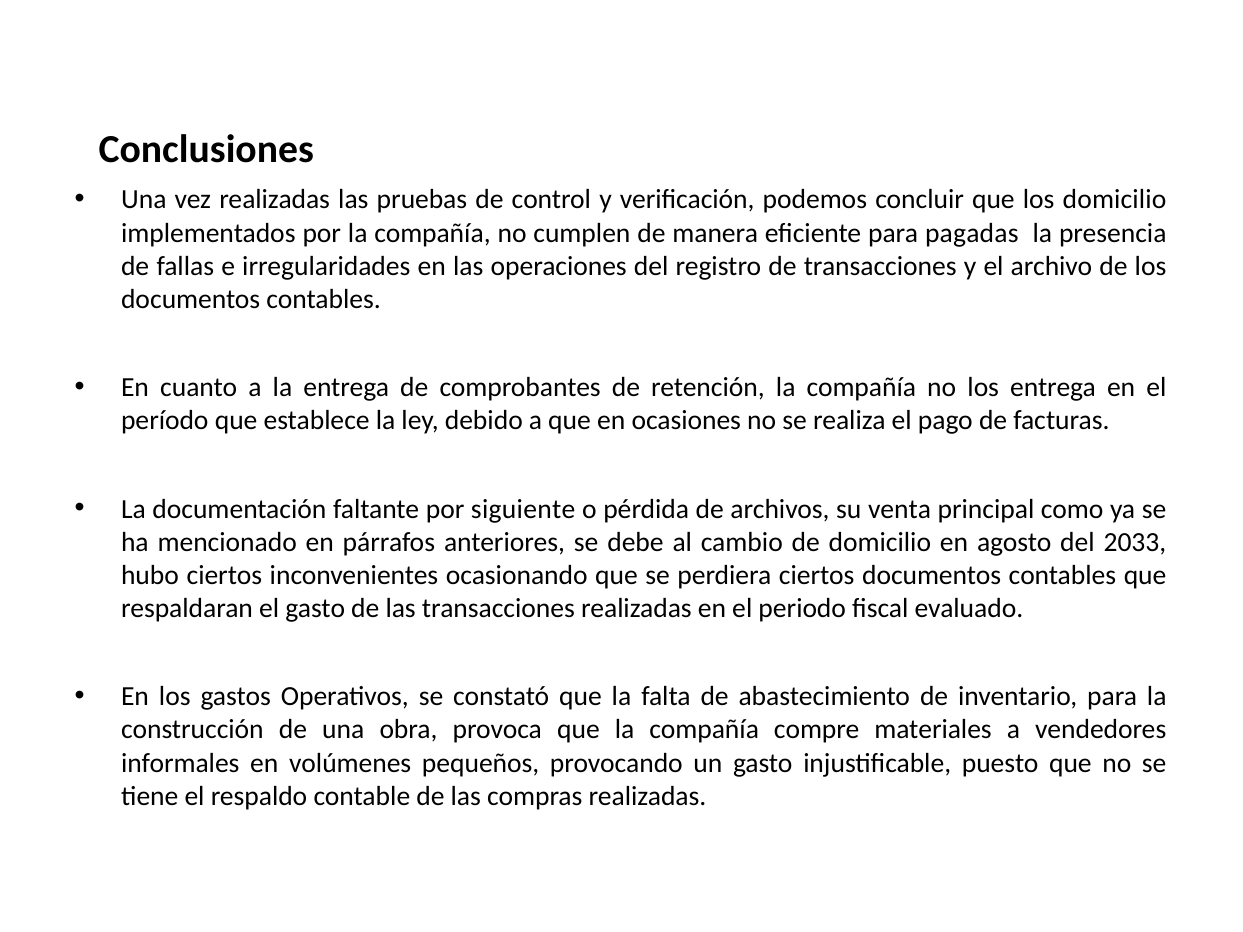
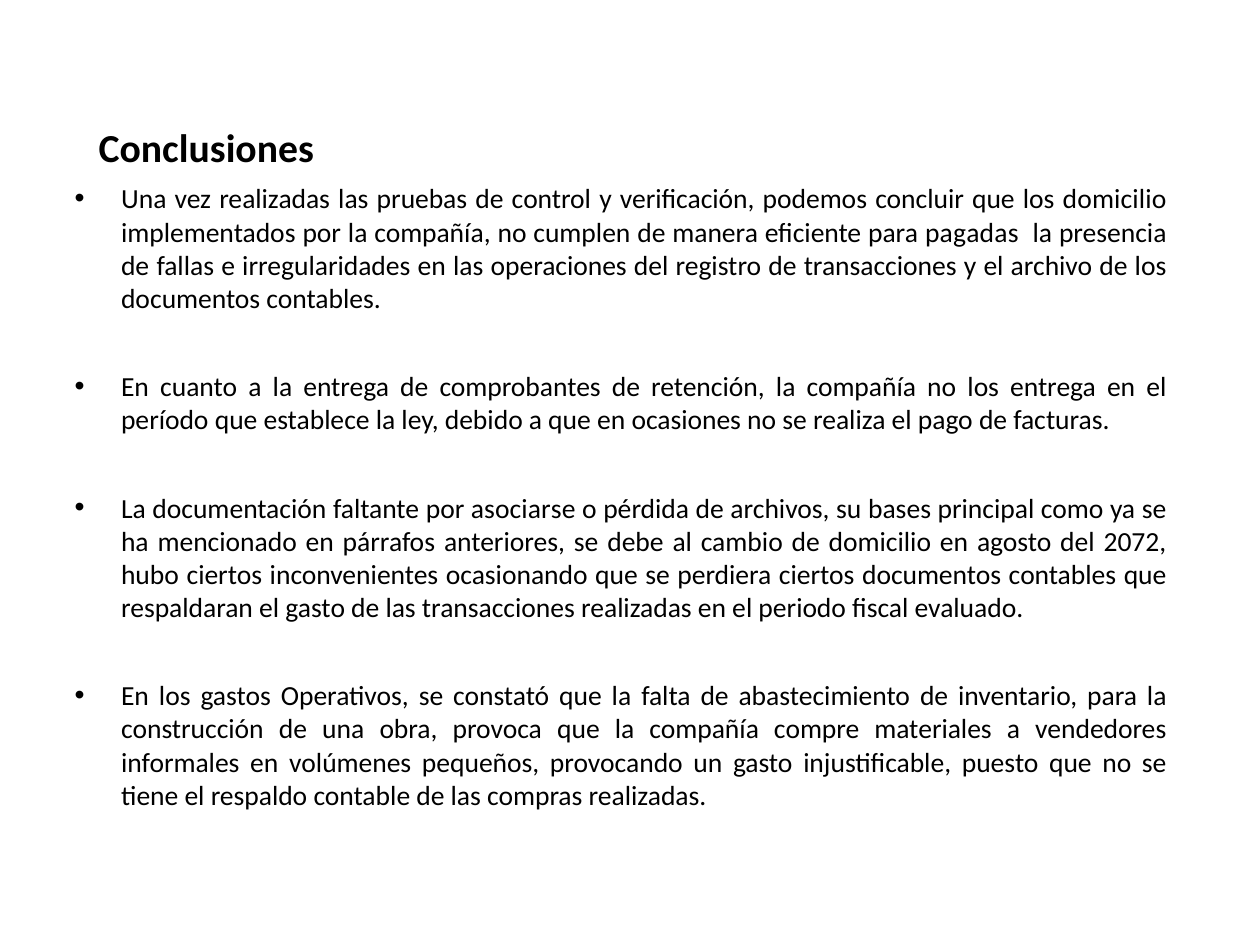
siguiente: siguiente -> asociarse
venta: venta -> bases
2033: 2033 -> 2072
